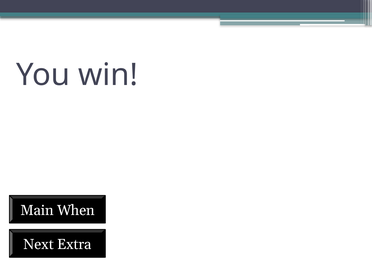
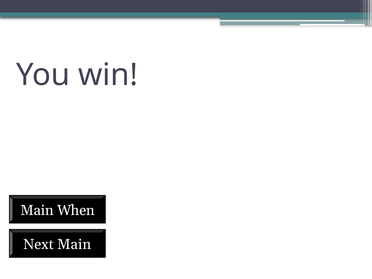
Next Extra: Extra -> Main
